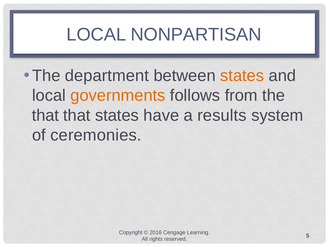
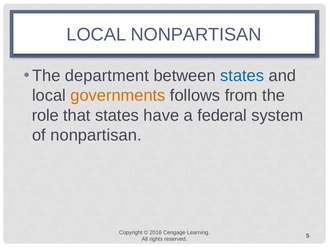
states at (242, 76) colour: orange -> blue
that at (45, 115): that -> role
results: results -> federal
of ceremonies: ceremonies -> nonpartisan
